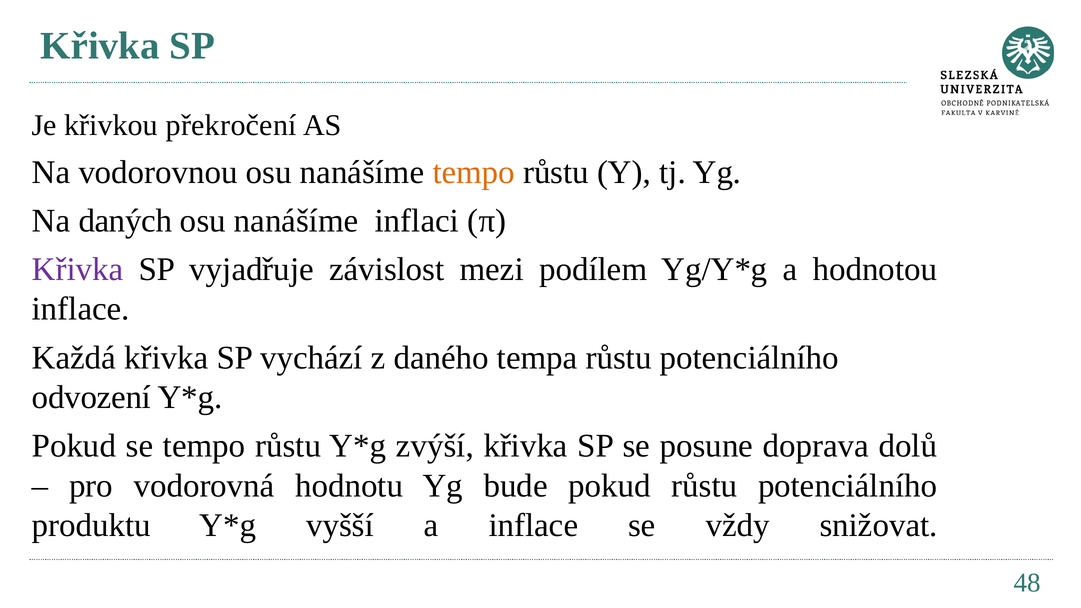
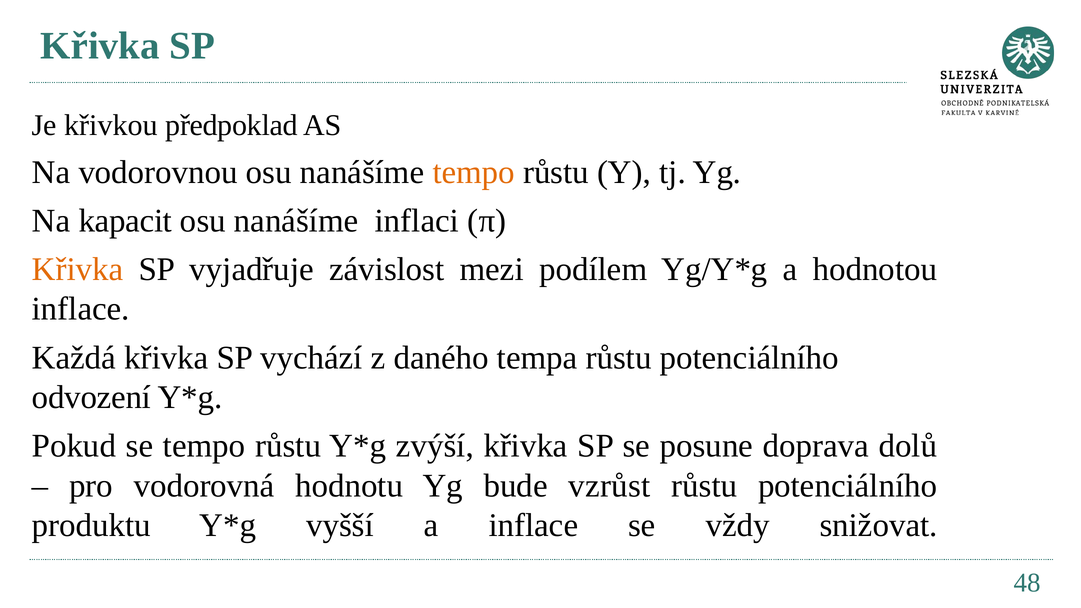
překročení: překročení -> předpoklad
daných: daných -> kapacit
Křivka at (78, 270) colour: purple -> orange
bude pokud: pokud -> vzrůst
